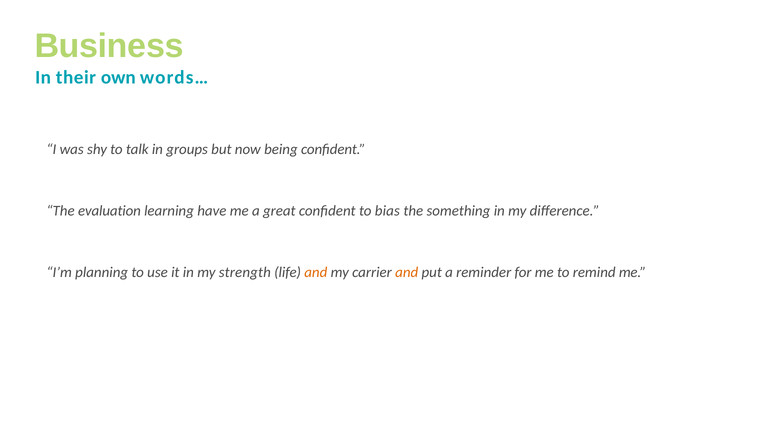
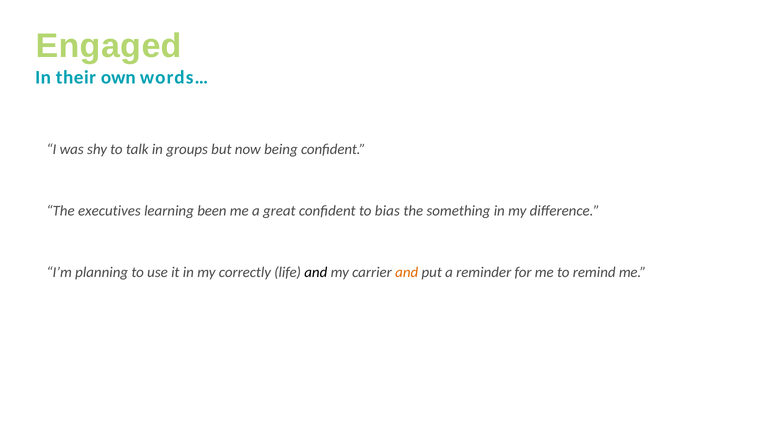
Business: Business -> Engaged
evaluation: evaluation -> executives
have: have -> been
strength: strength -> correctly
and at (316, 273) colour: orange -> black
